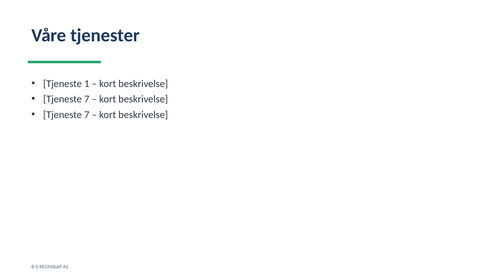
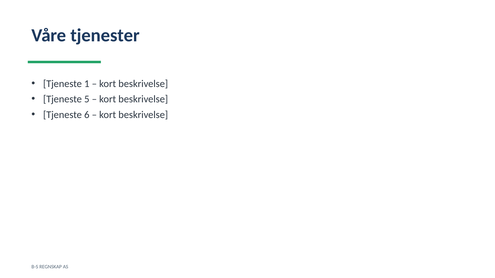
7 at (87, 99): 7 -> 5
7 at (87, 115): 7 -> 6
